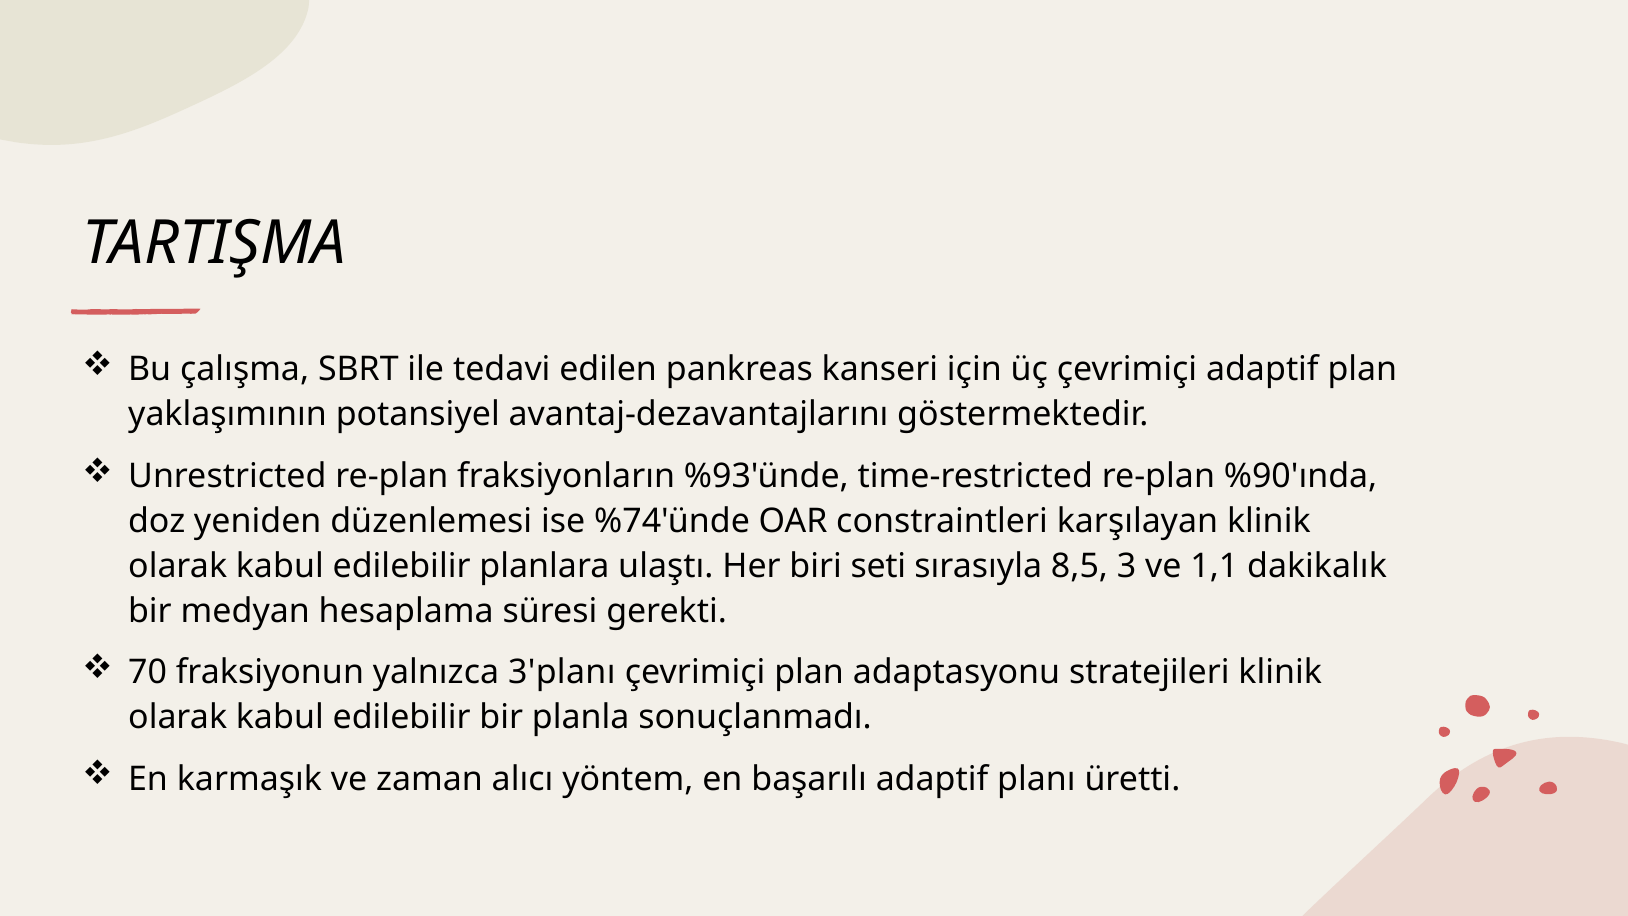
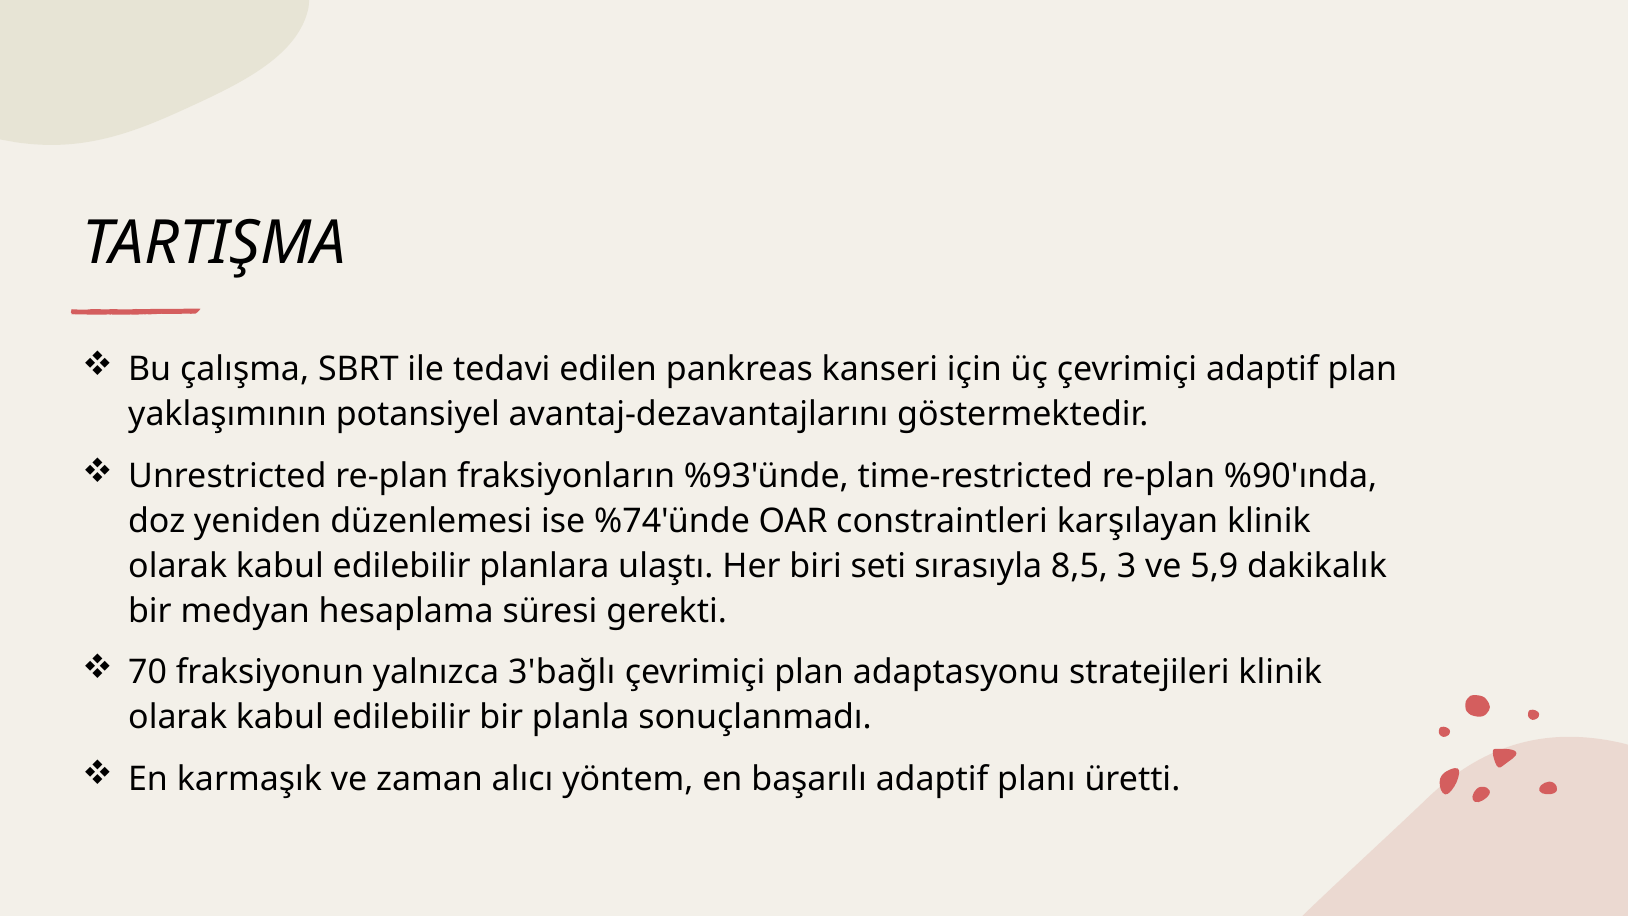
1,1: 1,1 -> 5,9
3'planı: 3'planı -> 3'bağlı
